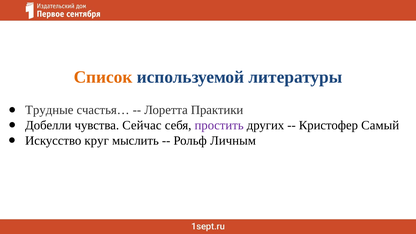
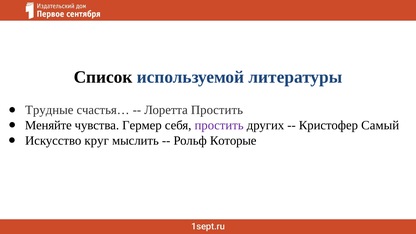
Список colour: orange -> black
Лоретта Практики: Практики -> Простить
Добелли: Добелли -> Меняйте
Сейчас: Сейчас -> Гермер
Личным: Личным -> Которые
